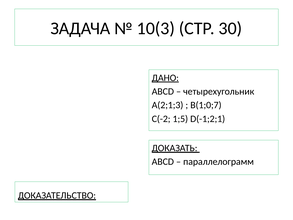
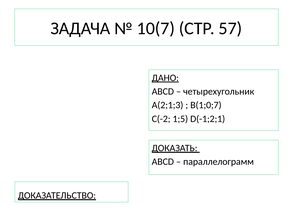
10(3: 10(3 -> 10(7
30: 30 -> 57
